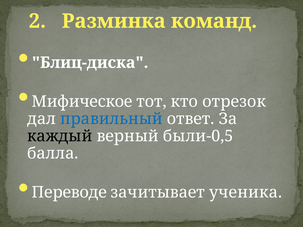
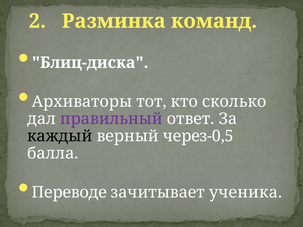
Мифическое: Мифическое -> Архиваторы
отрезок: отрезок -> сколько
правильный colour: blue -> purple
были-0,5: были-0,5 -> через-0,5
